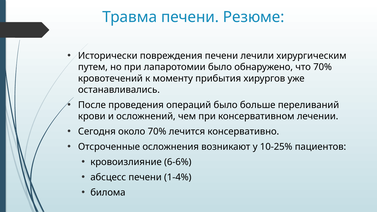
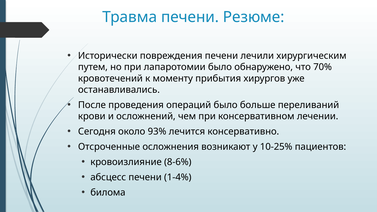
около 70%: 70% -> 93%
6-6%: 6-6% -> 8-6%
